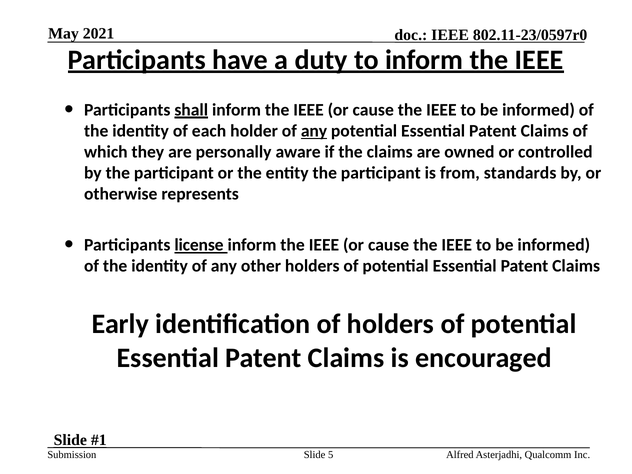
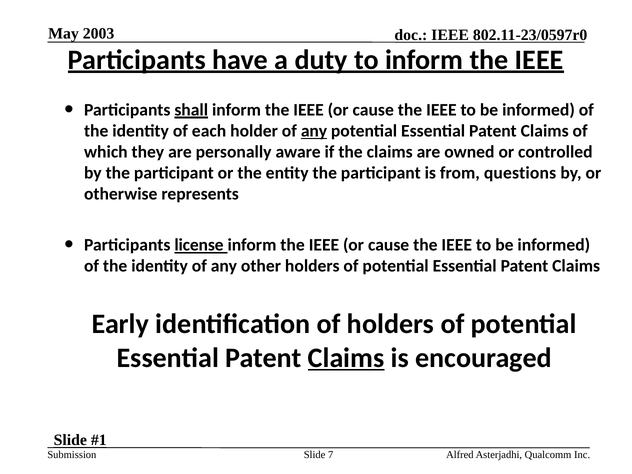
2021: 2021 -> 2003
standards: standards -> questions
Claims at (346, 358) underline: none -> present
5: 5 -> 7
